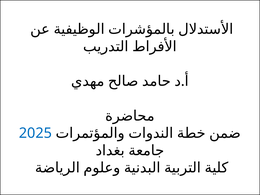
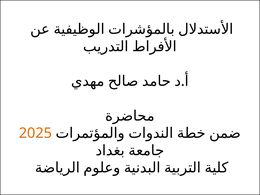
2025 colour: blue -> orange
